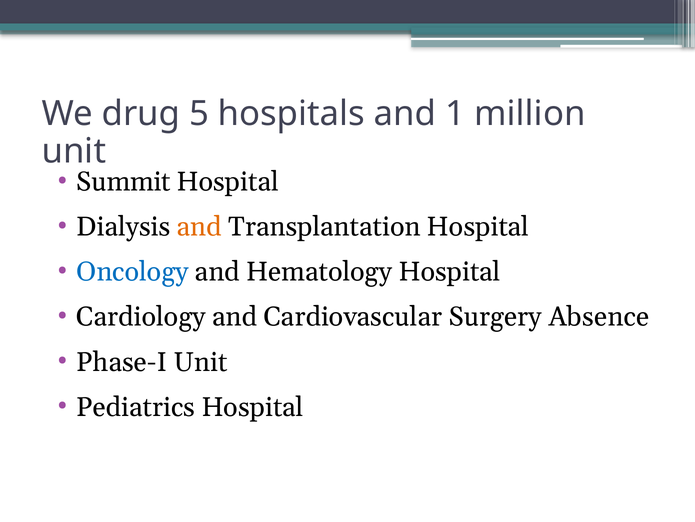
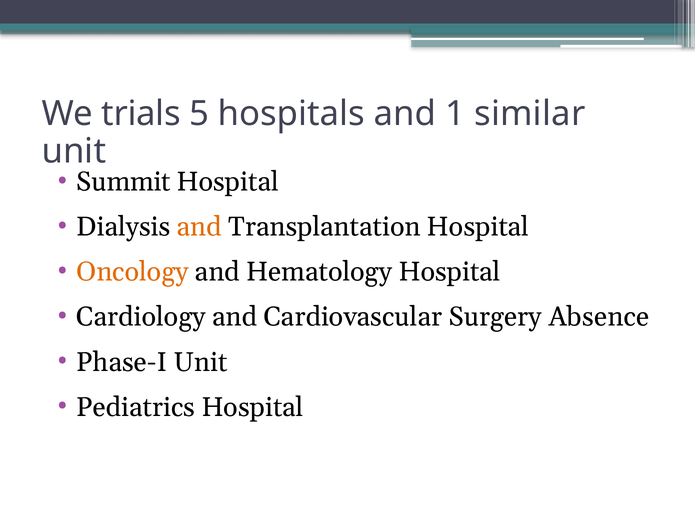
drug: drug -> trials
million: million -> similar
Oncology colour: blue -> orange
